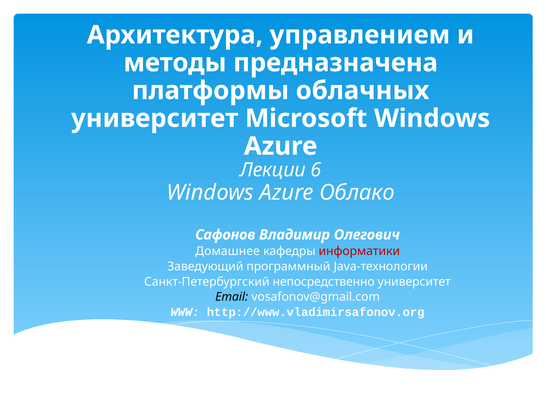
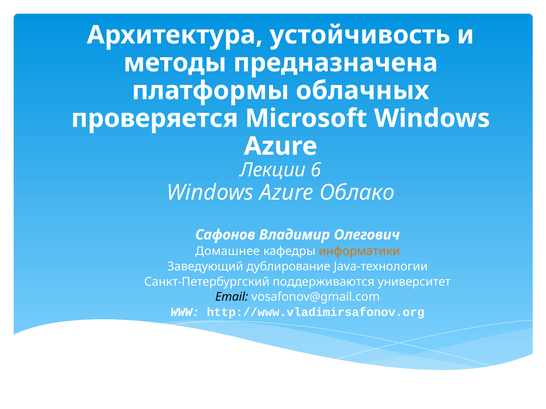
управлением: управлением -> устойчивость
университет at (155, 119): университет -> проверяется
информатики colour: red -> orange
программный: программный -> дублирование
непосредственно: непосредственно -> поддерживаются
